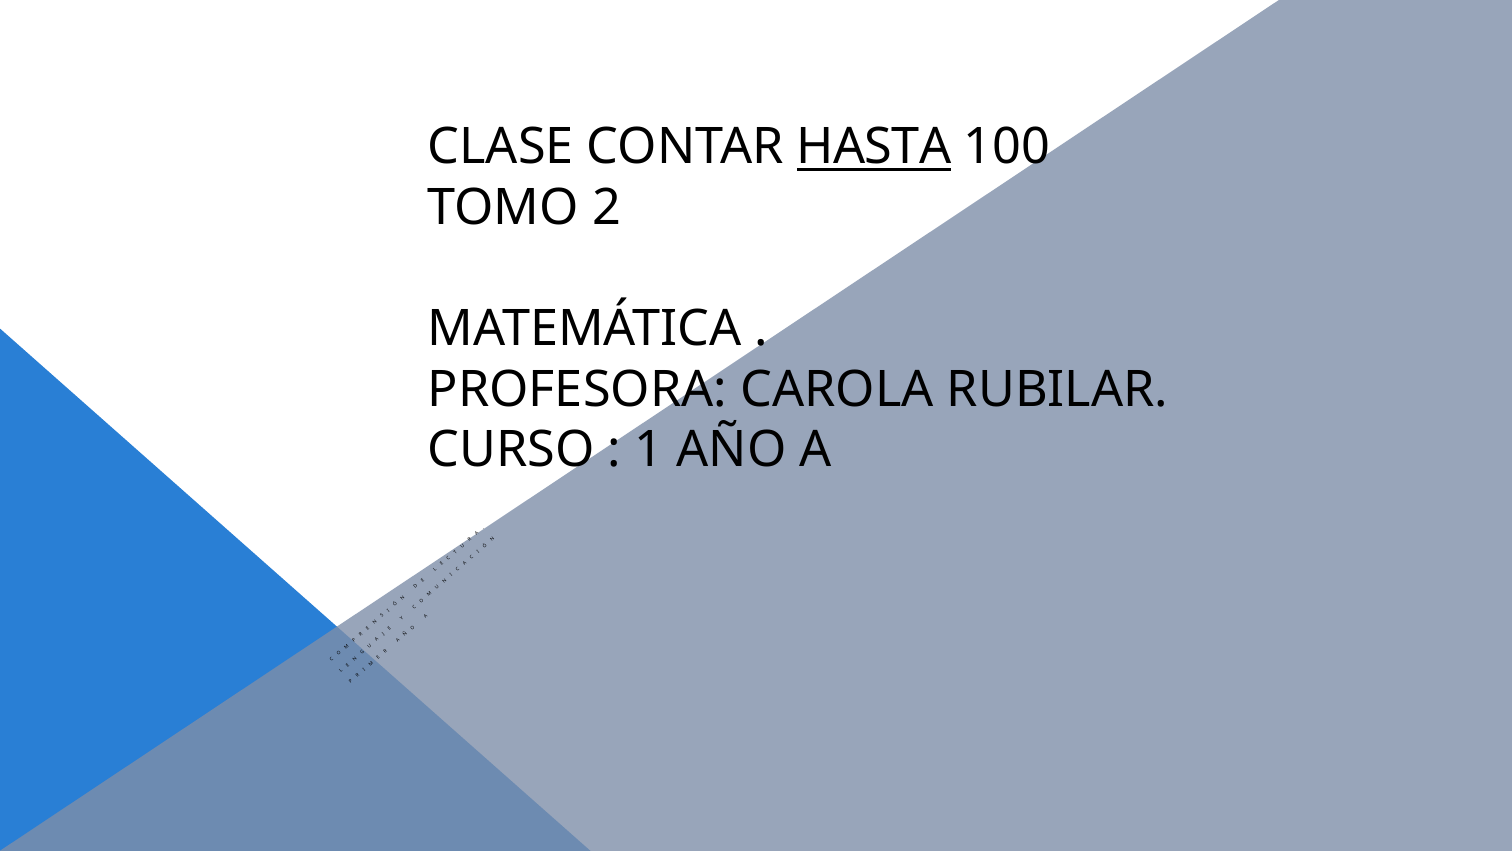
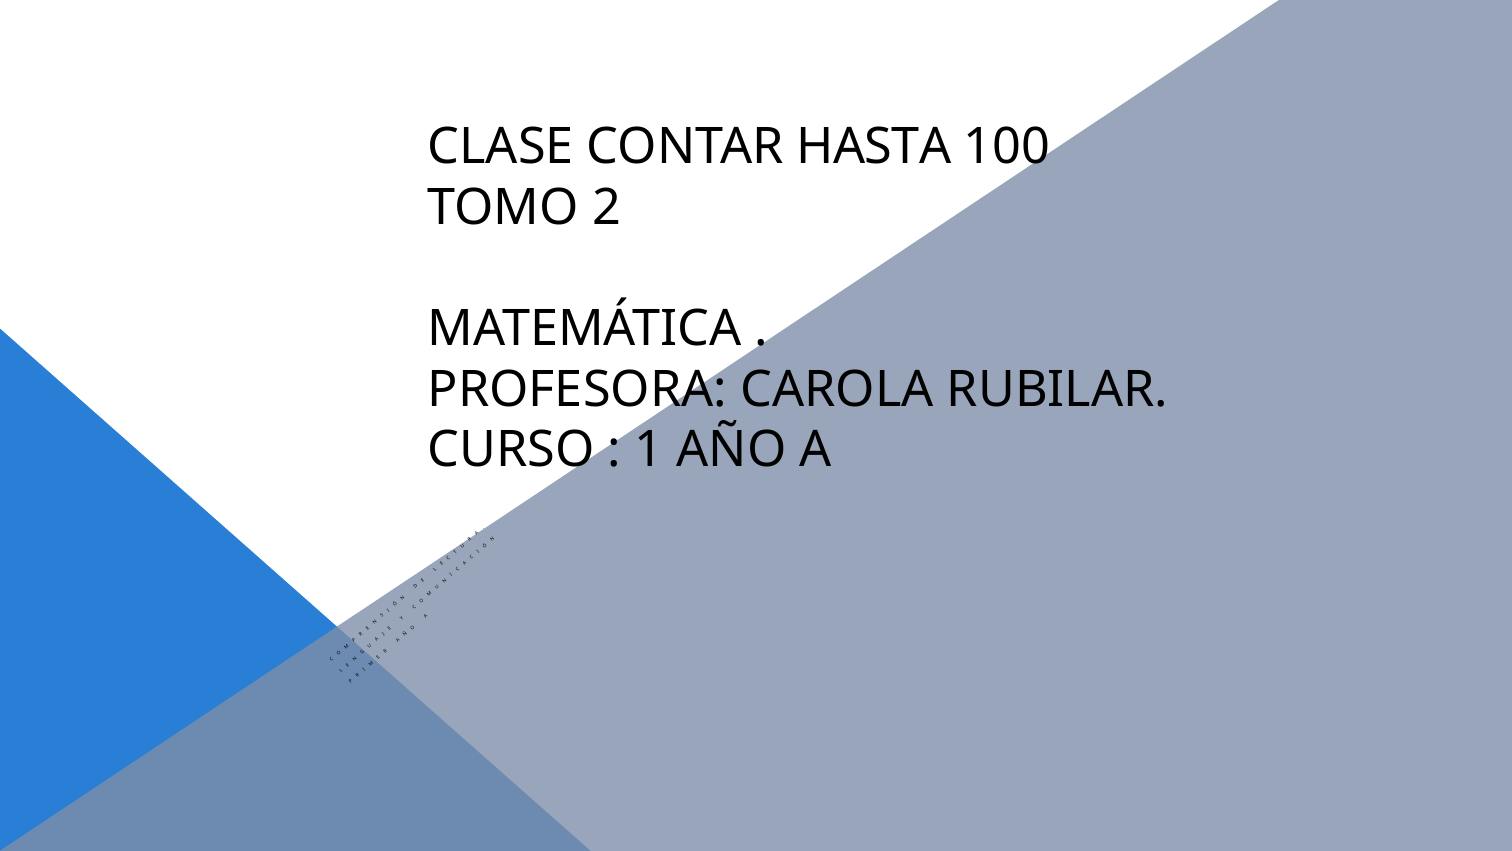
HASTA underline: present -> none
